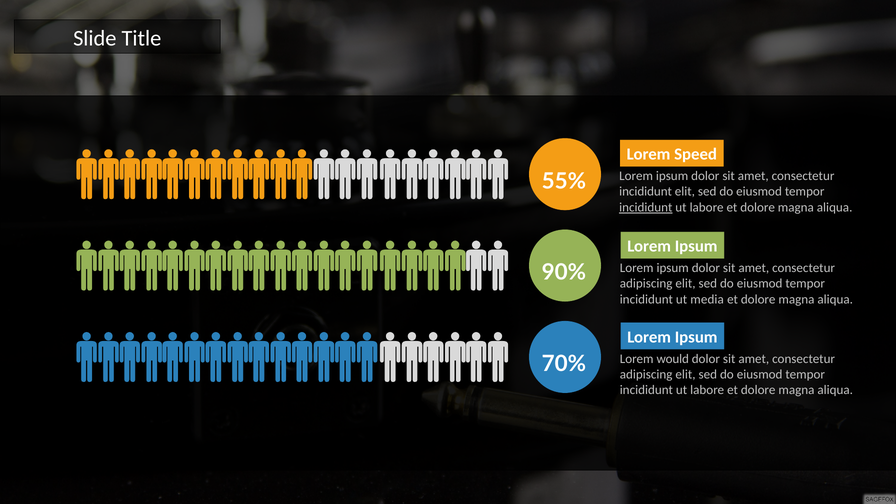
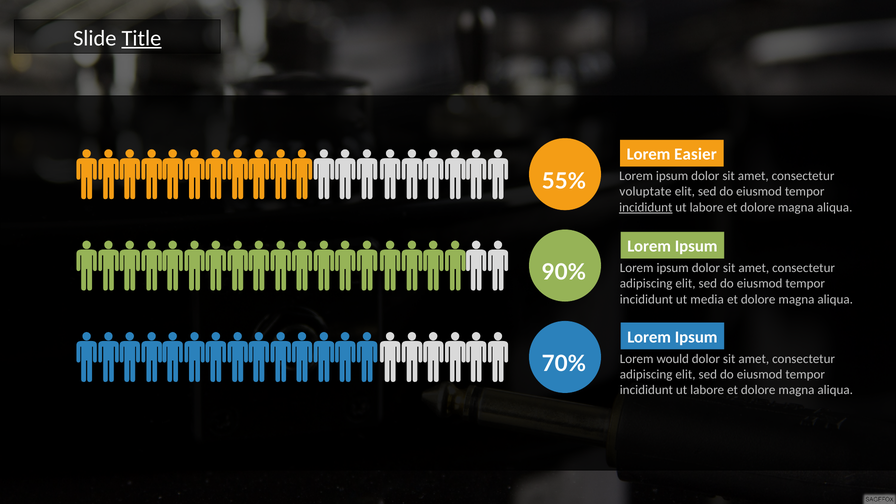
Title underline: none -> present
Speed: Speed -> Easier
incididunt at (646, 192): incididunt -> voluptate
